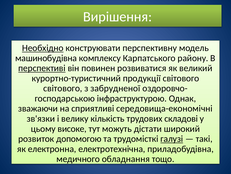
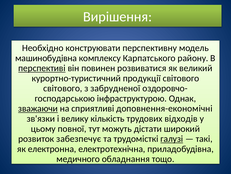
Необхідно underline: present -> none
зважаючи underline: none -> present
середовища-економічні: середовища-економічні -> доповнення-економічні
складові: складові -> відходів
високе: високе -> повної
допомогою: допомогою -> забезпечує
